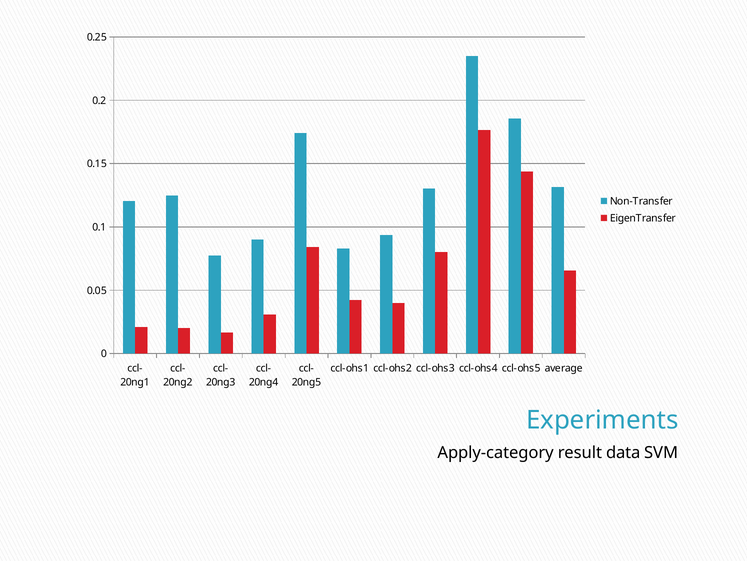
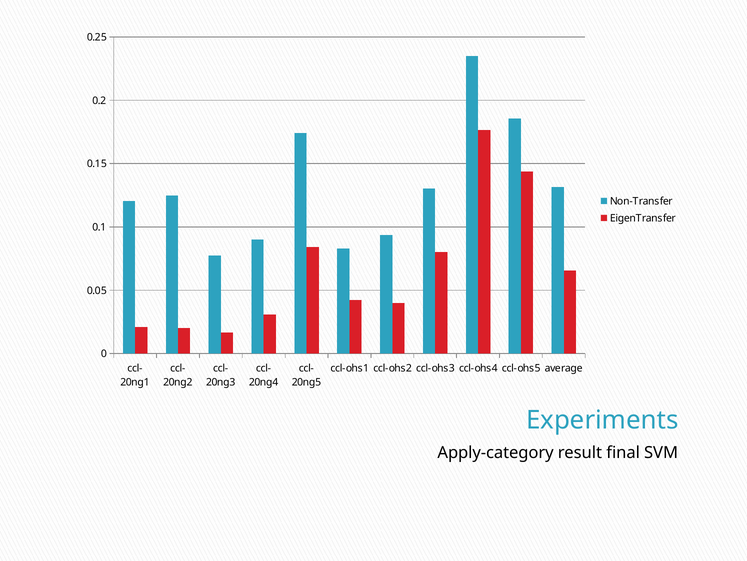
data: data -> final
